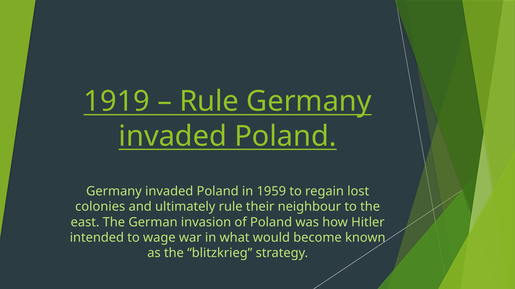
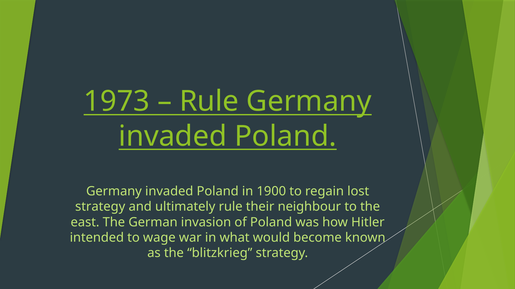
1919: 1919 -> 1973
1959: 1959 -> 1900
colonies at (100, 207): colonies -> strategy
